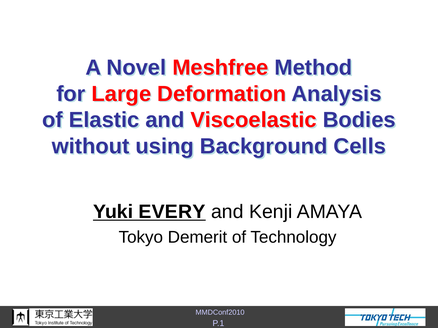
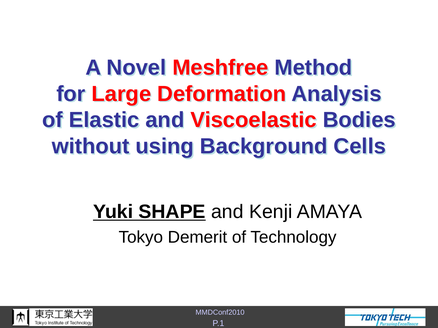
EVERY: EVERY -> SHAPE
